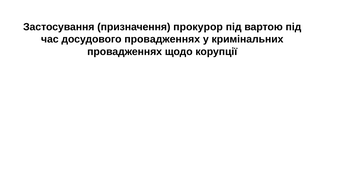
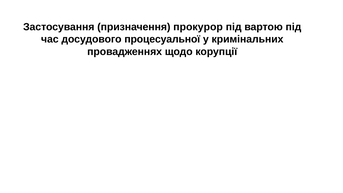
досудового провадженнях: провадженнях -> процесуальної
